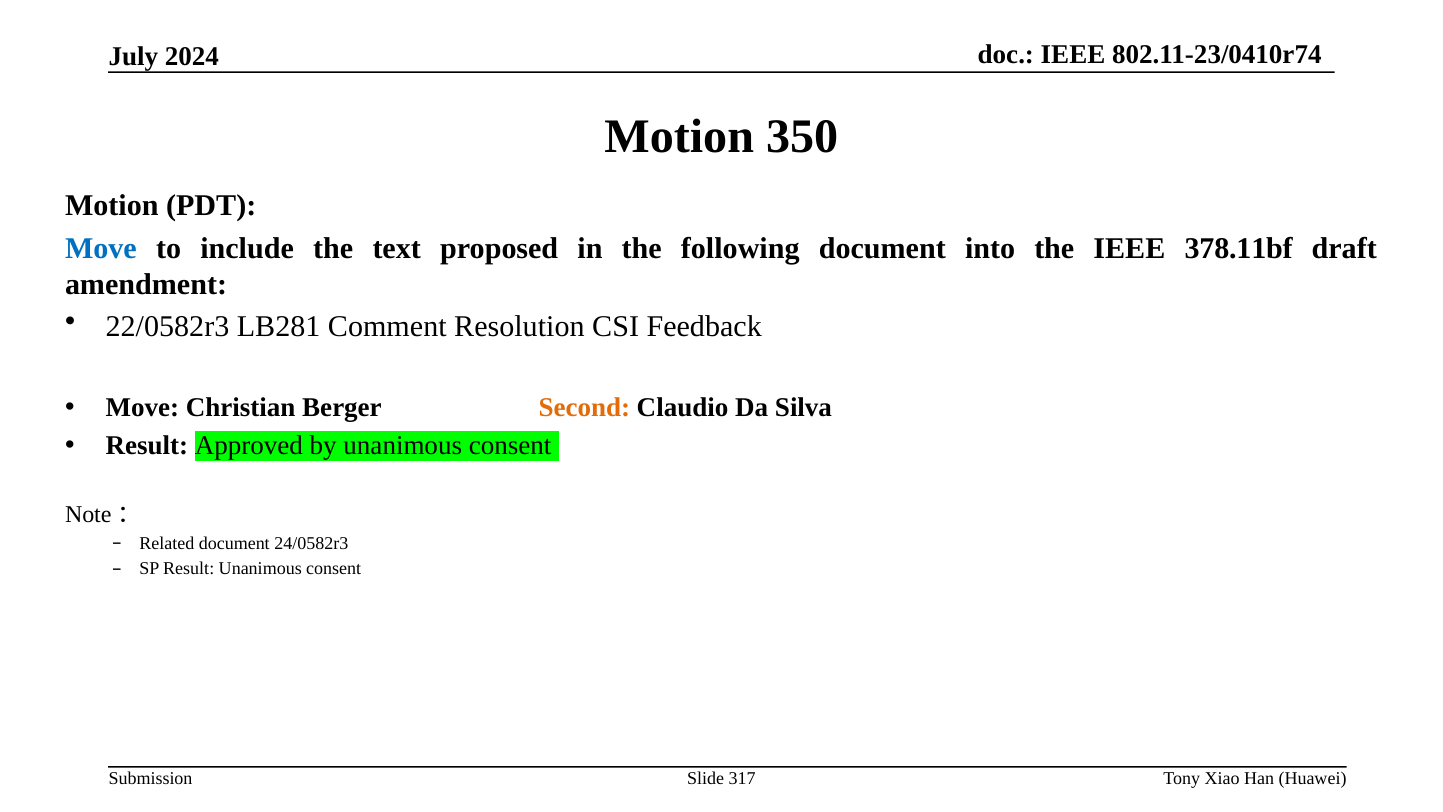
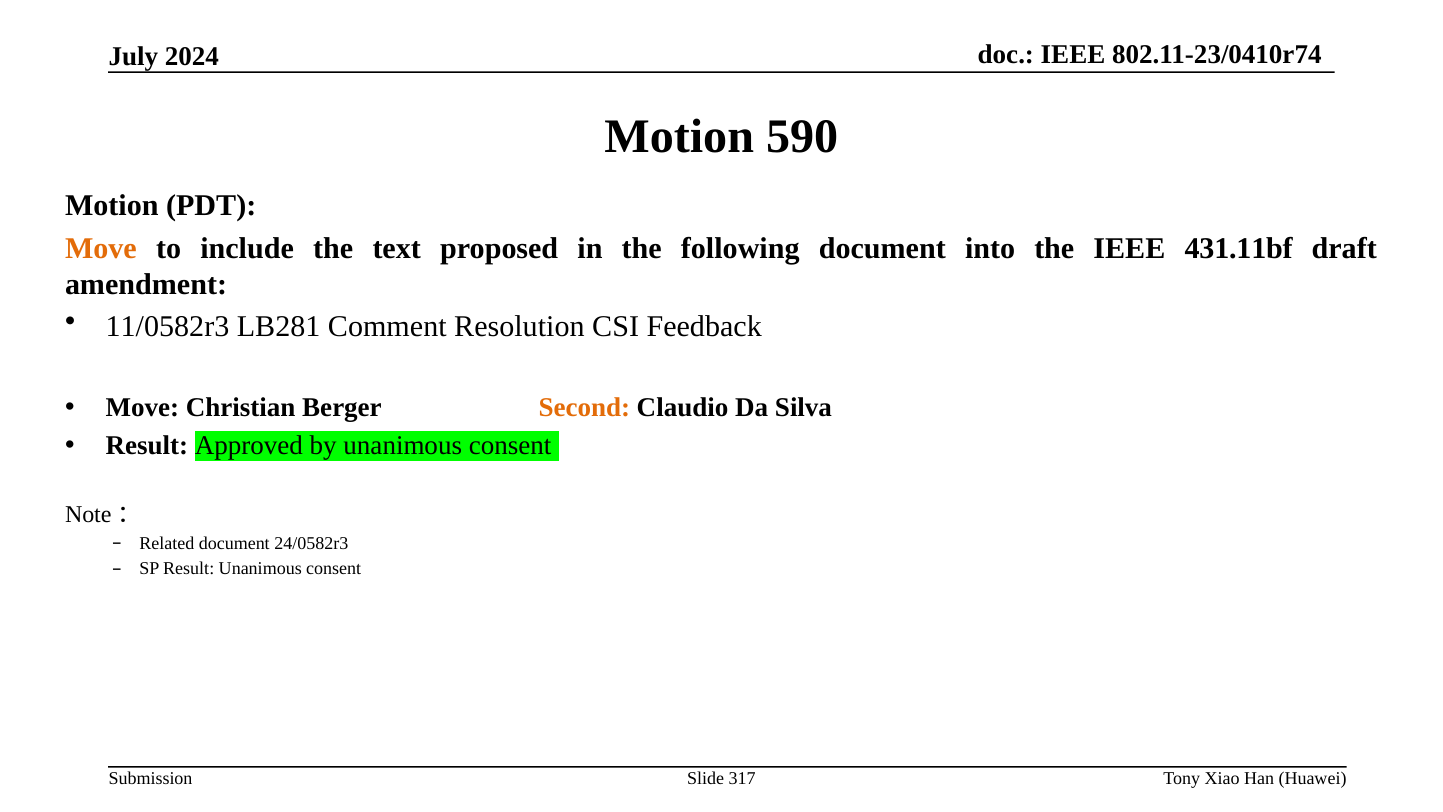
350: 350 -> 590
Move at (101, 248) colour: blue -> orange
378.11bf: 378.11bf -> 431.11bf
22/0582r3: 22/0582r3 -> 11/0582r3
